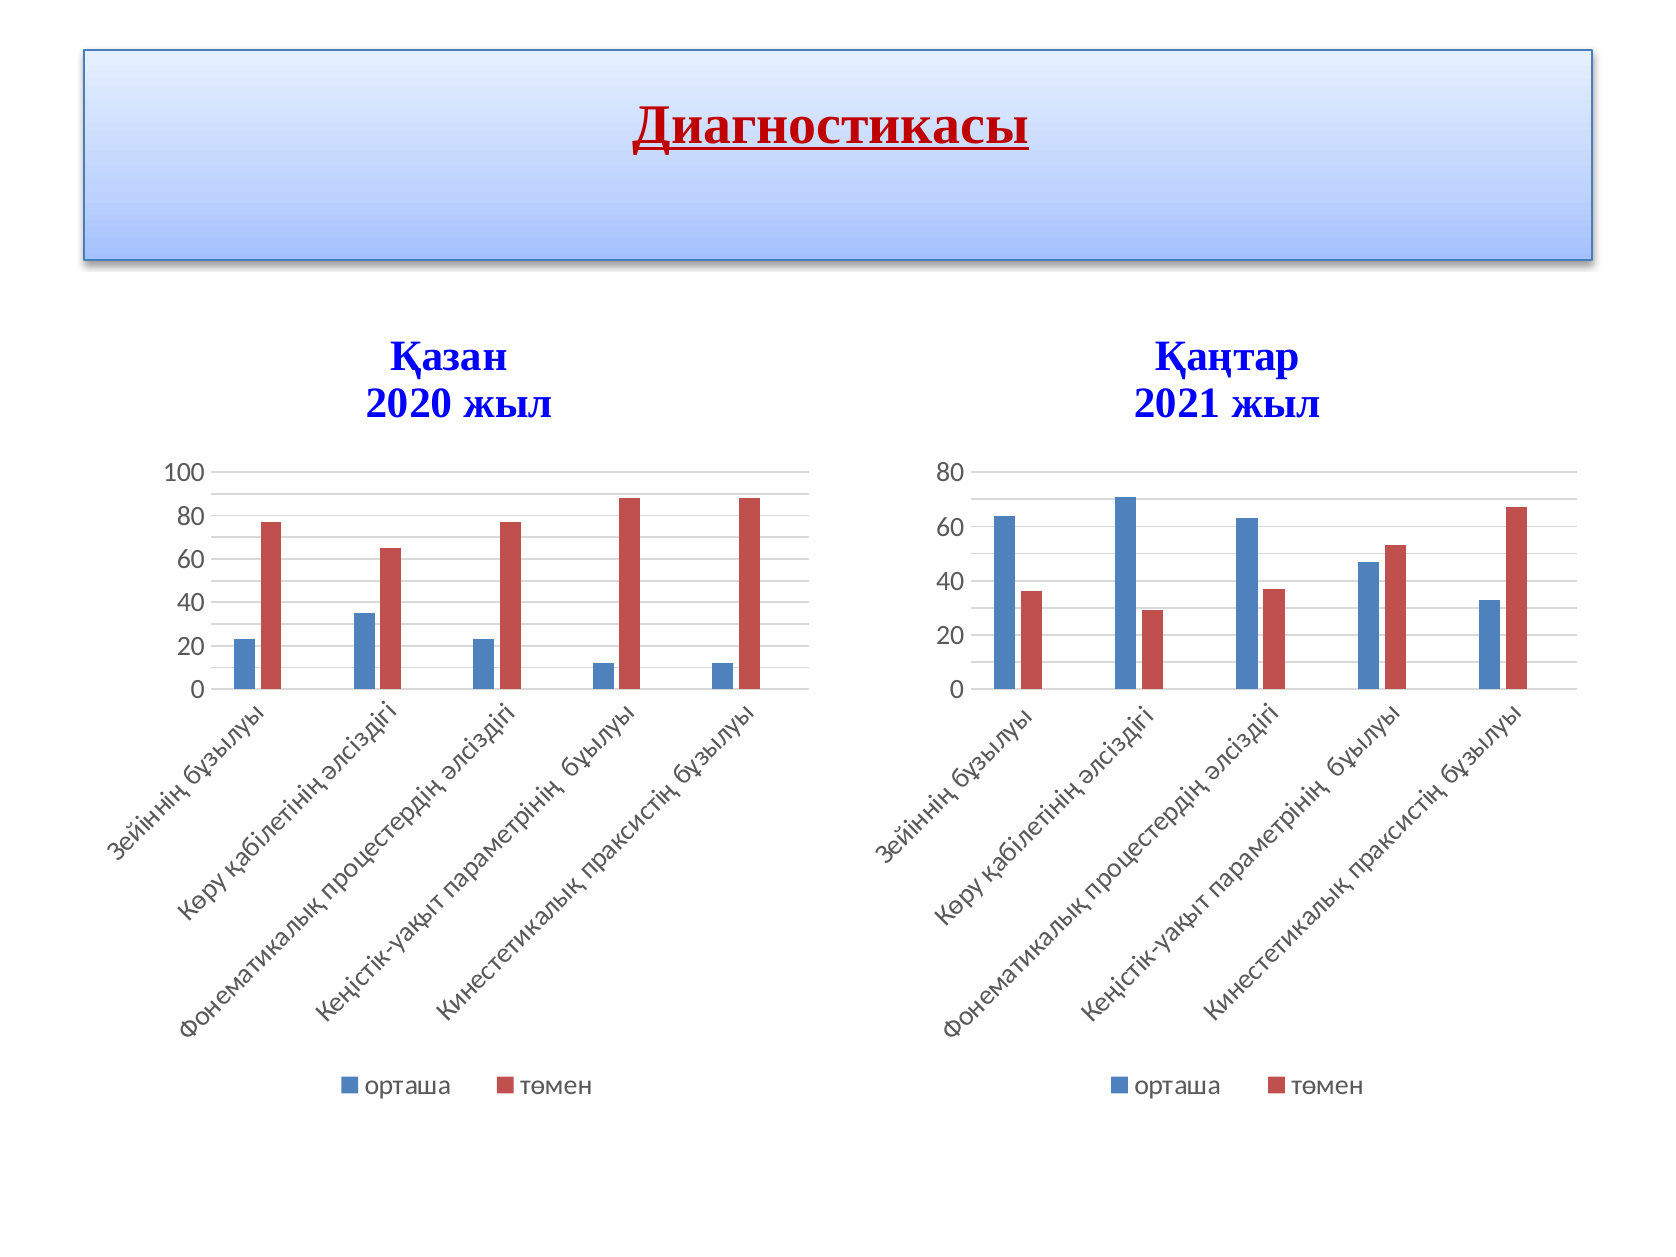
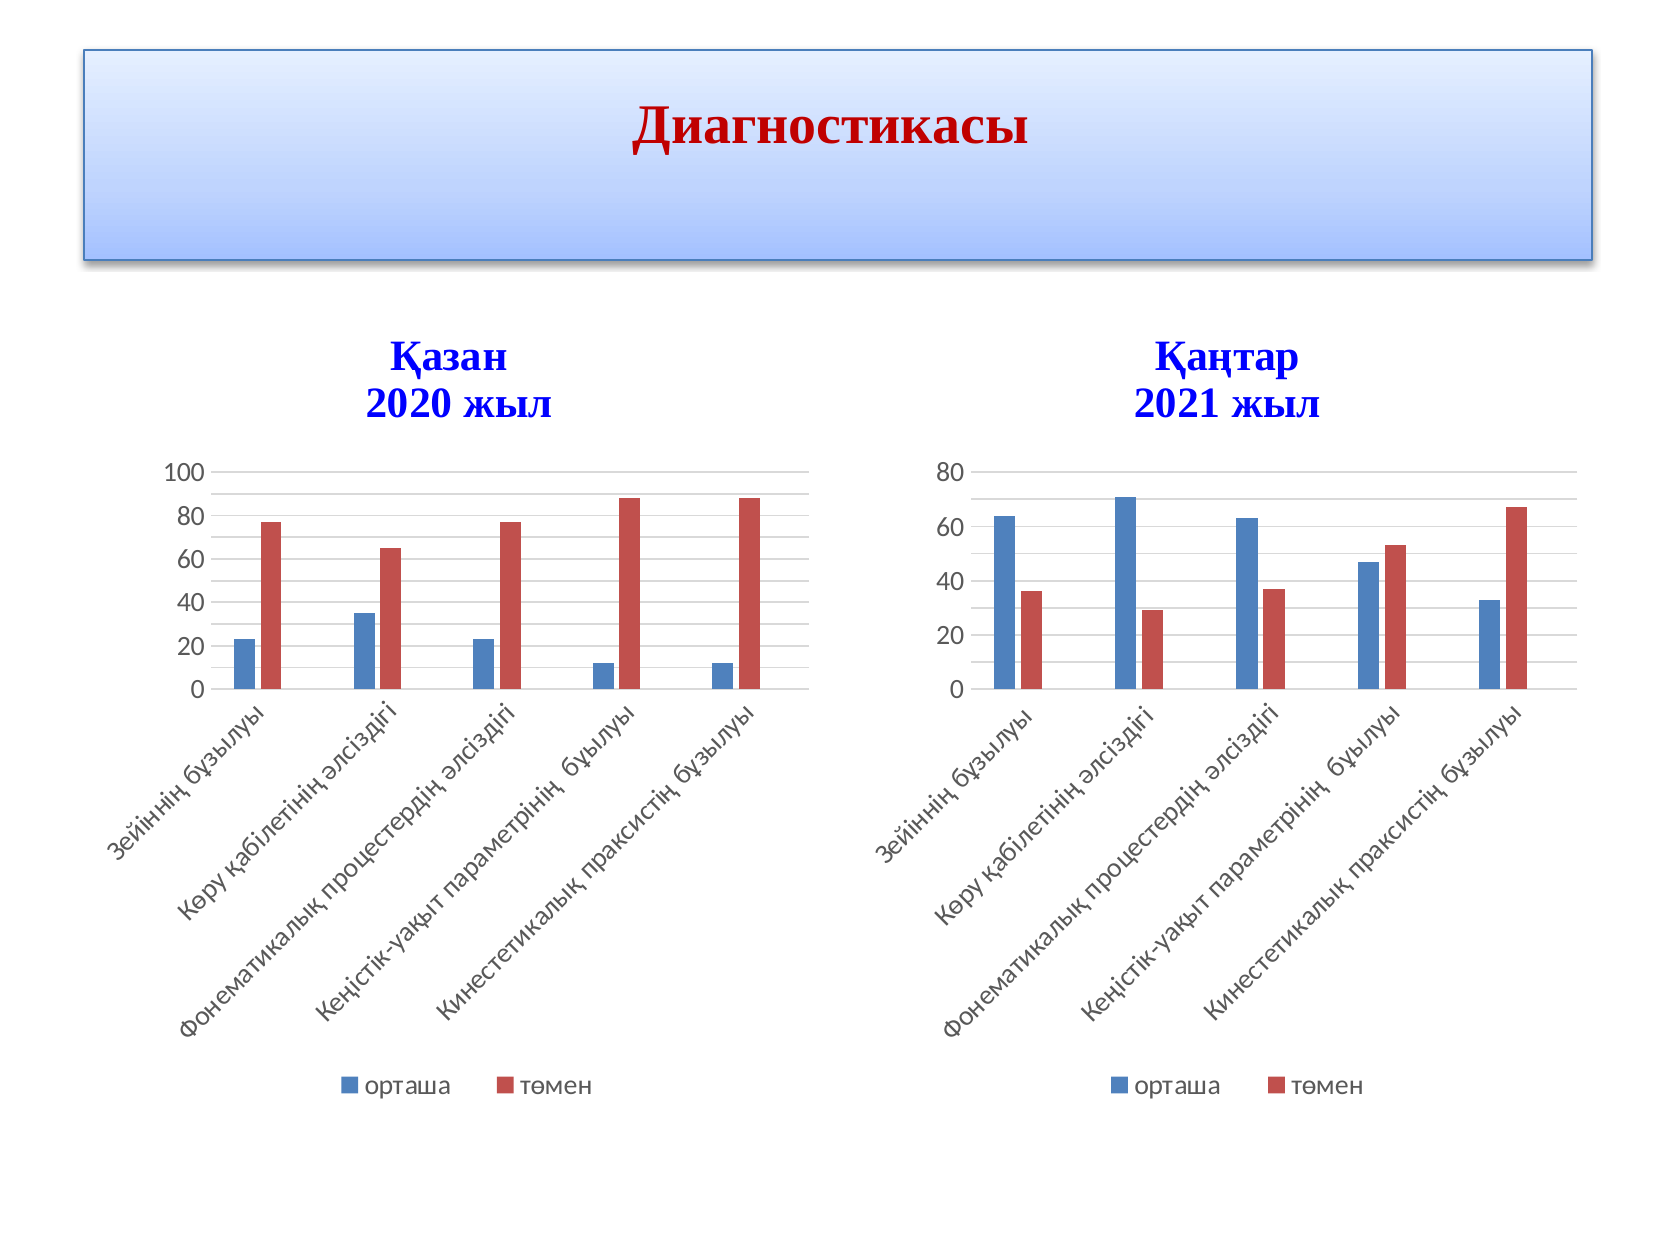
Диагностикасы underline: present -> none
